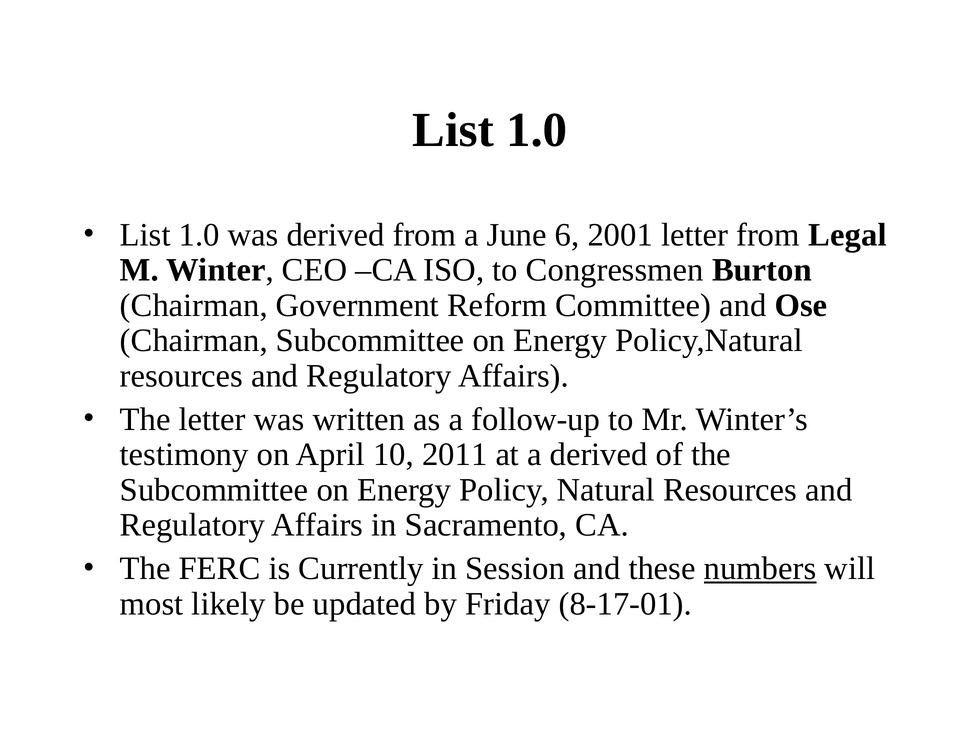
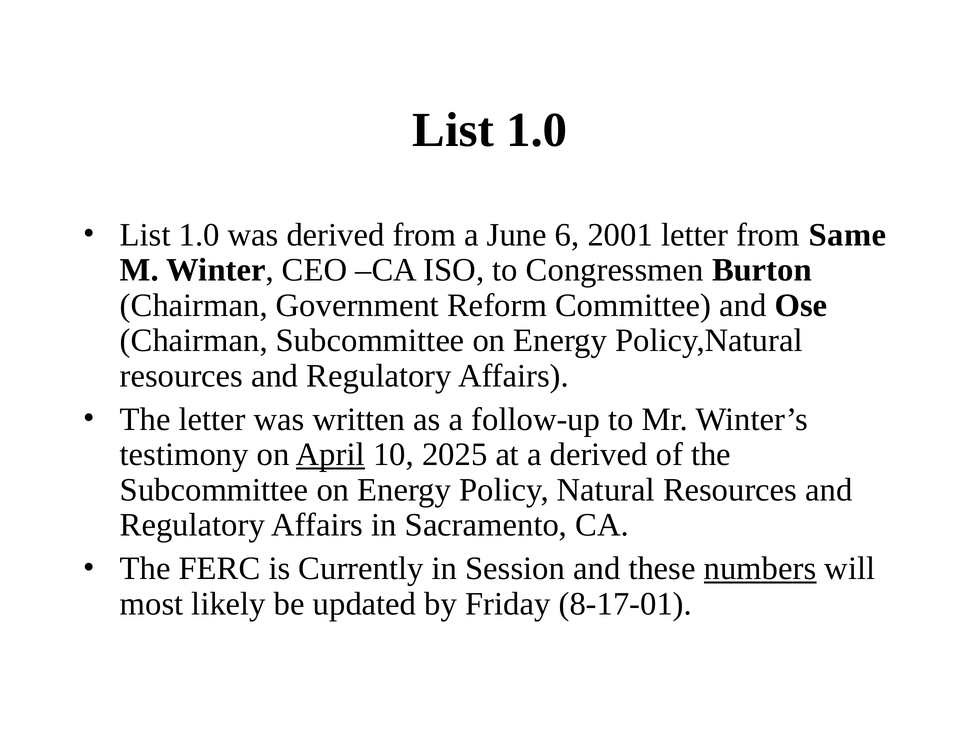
Legal: Legal -> Same
April underline: none -> present
2011: 2011 -> 2025
